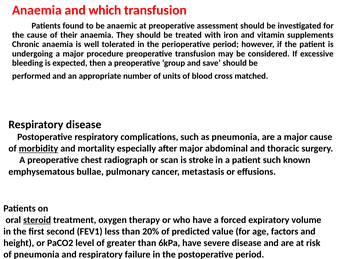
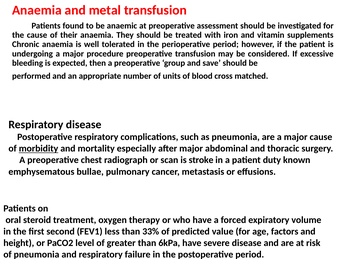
which: which -> metal
patient such: such -> duty
steroid underline: present -> none
20%: 20% -> 33%
